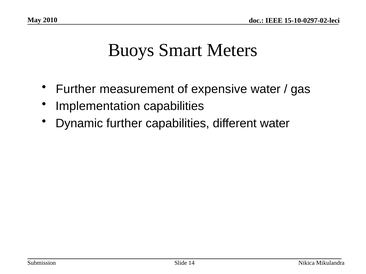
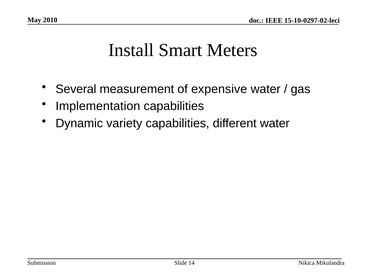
Buoys: Buoys -> Install
Further at (76, 89): Further -> Several
Dynamic further: further -> variety
